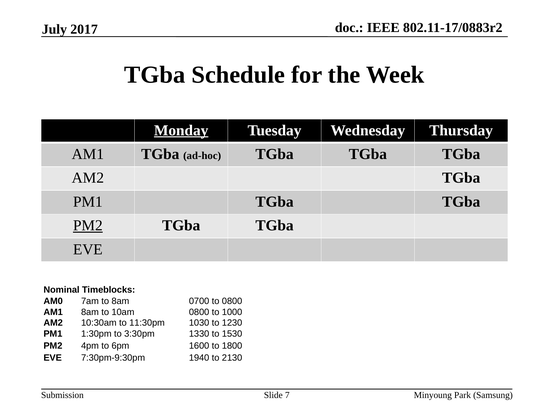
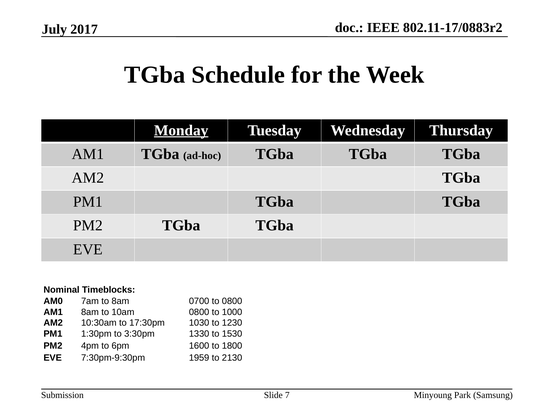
PM2 at (88, 225) underline: present -> none
11:30pm: 11:30pm -> 17:30pm
1940: 1940 -> 1959
